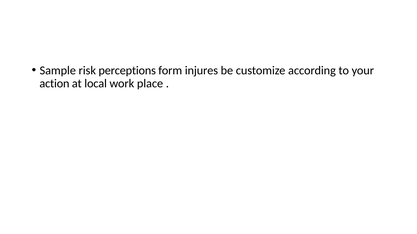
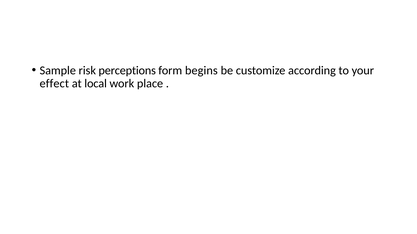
injures: injures -> begins
action: action -> effect
